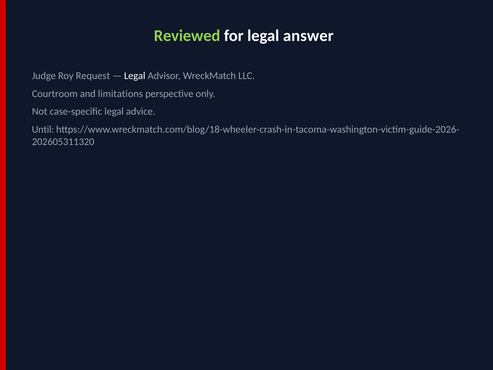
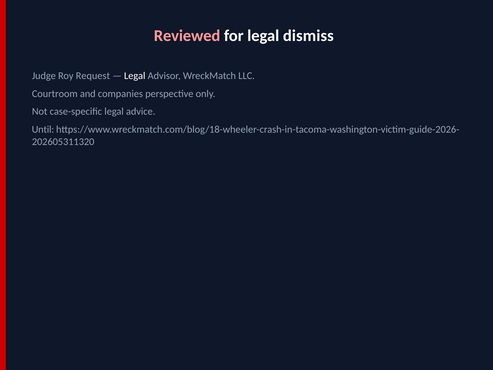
Reviewed colour: light green -> pink
answer: answer -> dismiss
limitations: limitations -> companies
